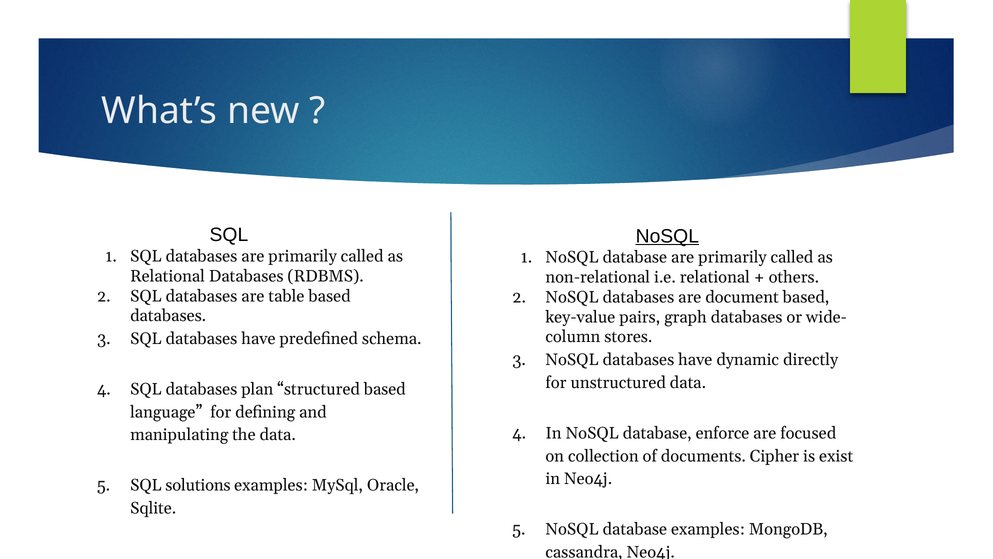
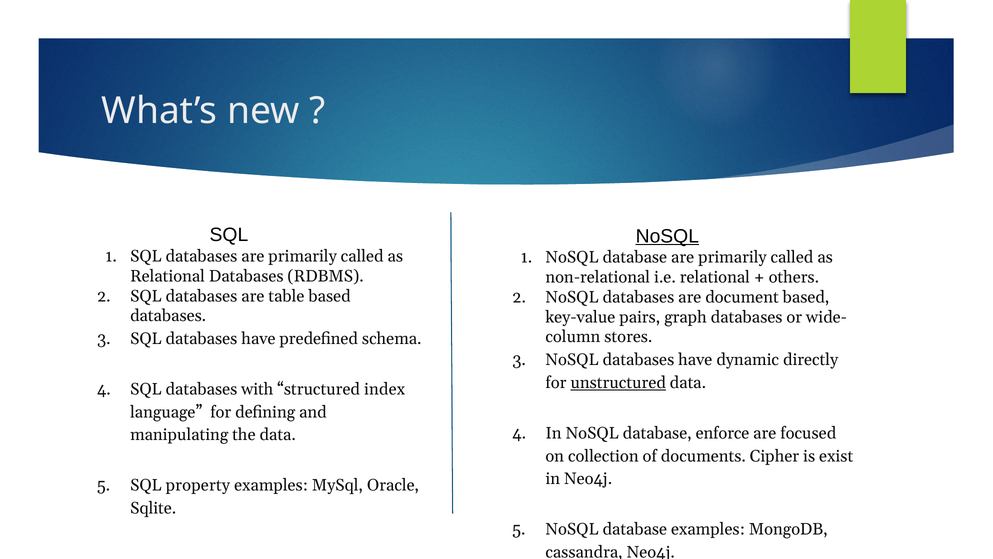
unstructured underline: none -> present
plan: plan -> with
structured based: based -> index
solutions: solutions -> property
